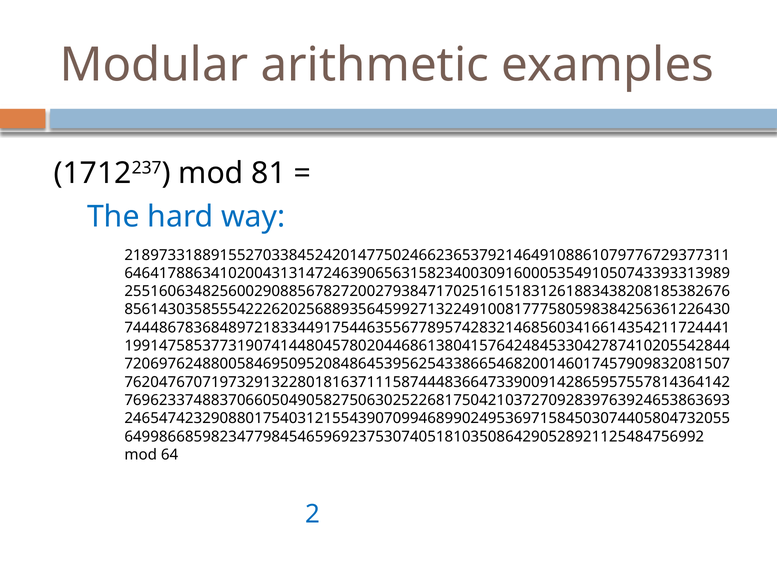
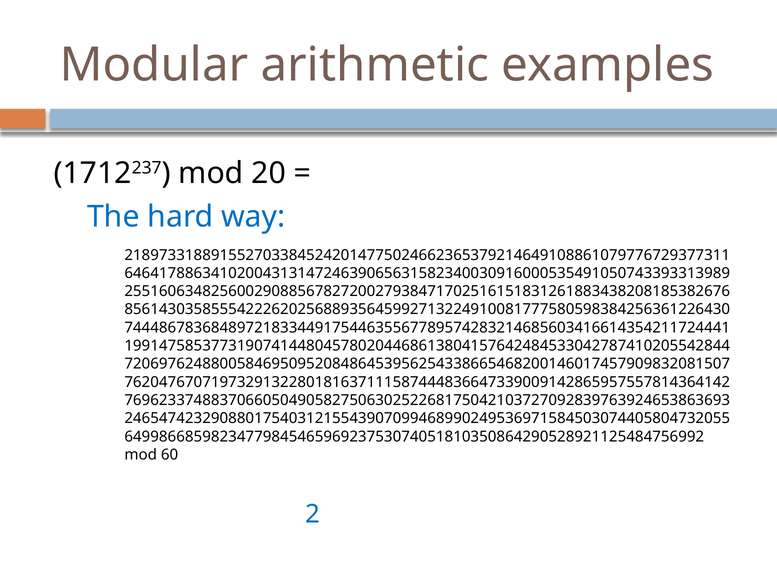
81: 81 -> 20
64: 64 -> 60
